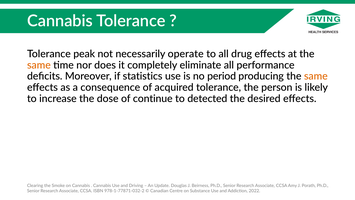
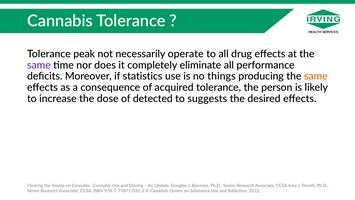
same at (39, 65) colour: orange -> purple
period: period -> things
continue: continue -> detected
detected: detected -> suggests
